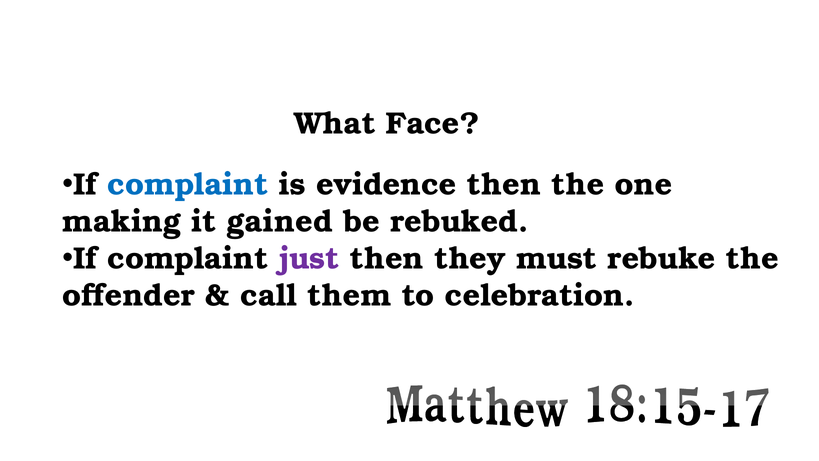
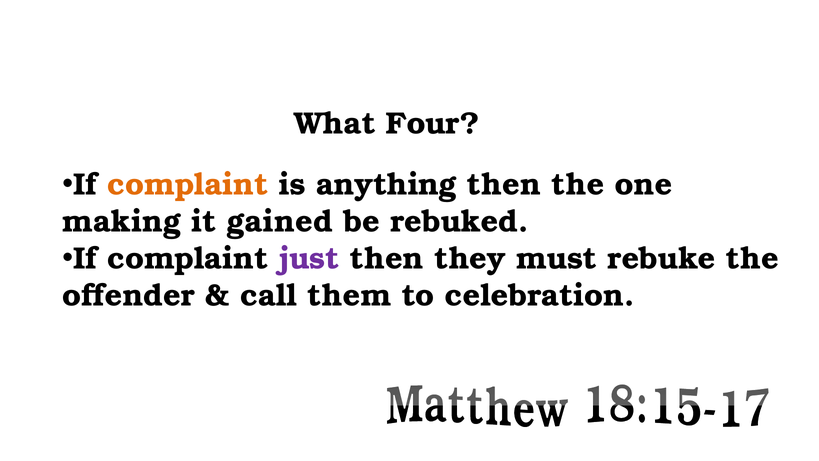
Face: Face -> Four
complaint at (188, 185) colour: blue -> orange
evidence: evidence -> anything
